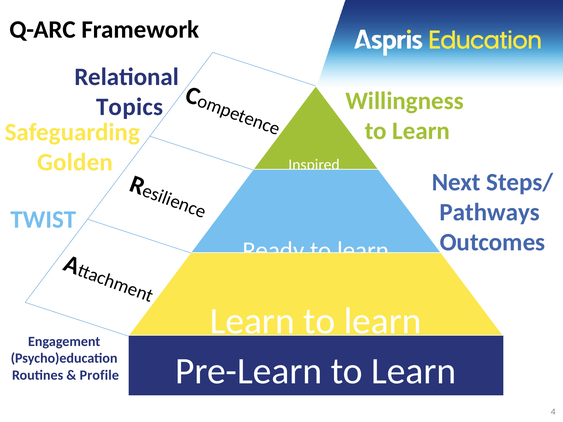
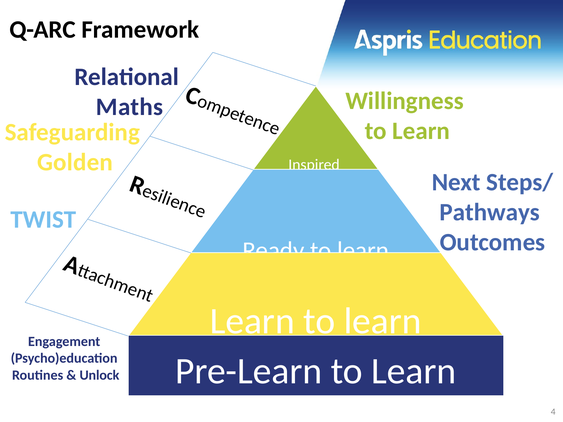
Topics: Topics -> Maths
Profile: Profile -> Unlock
